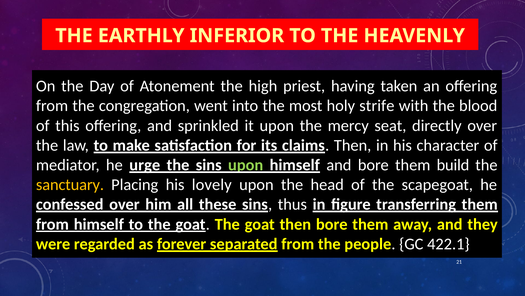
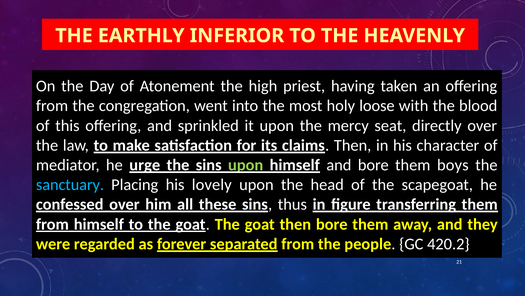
strife: strife -> loose
build: build -> boys
sanctuary colour: yellow -> light blue
422.1: 422.1 -> 420.2
